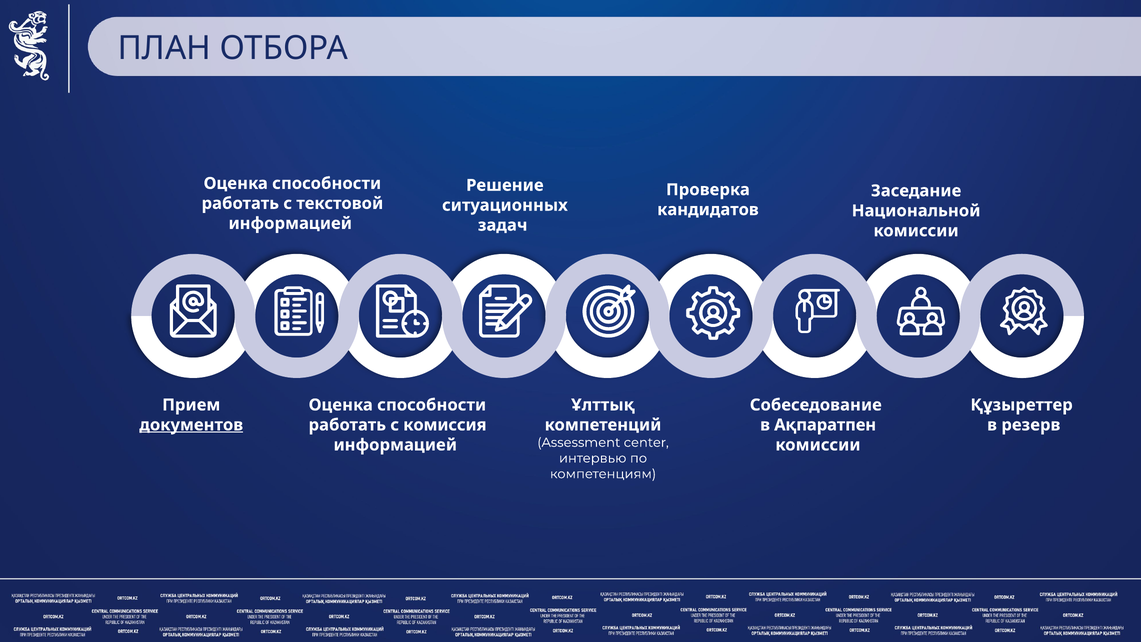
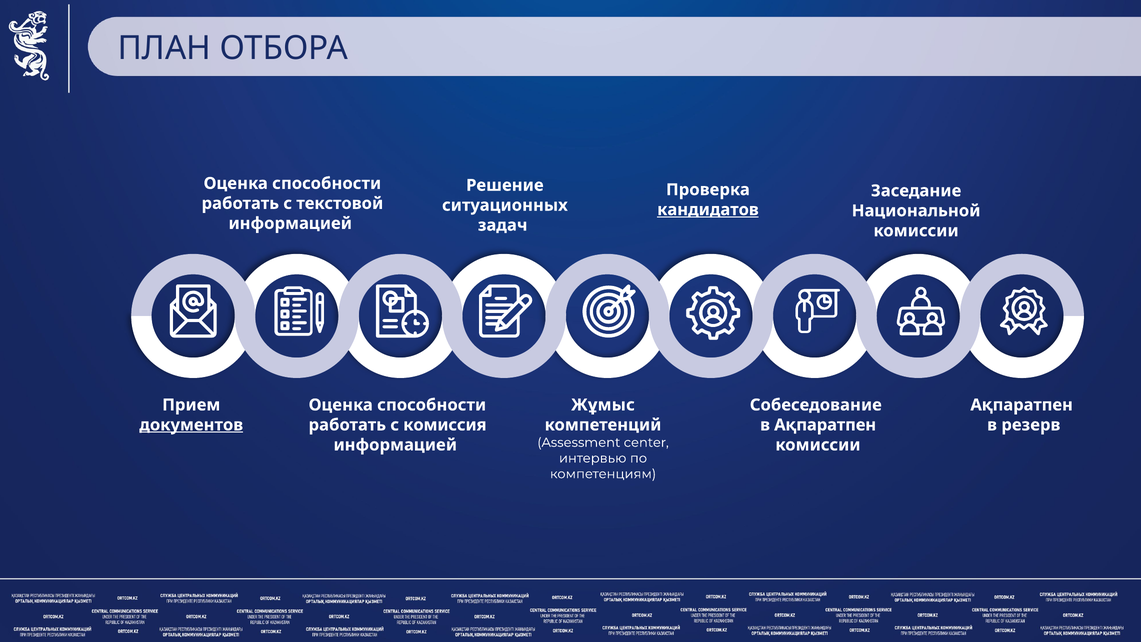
кандидатов underline: none -> present
Ұлттық: Ұлттық -> Жұмыс
Құзыреттер at (1022, 405): Құзыреттер -> Ақпаратпен
